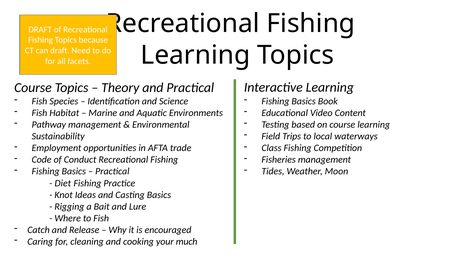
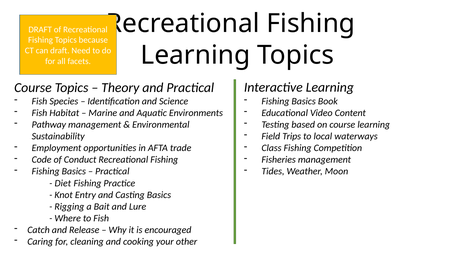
Ideas: Ideas -> Entry
much: much -> other
